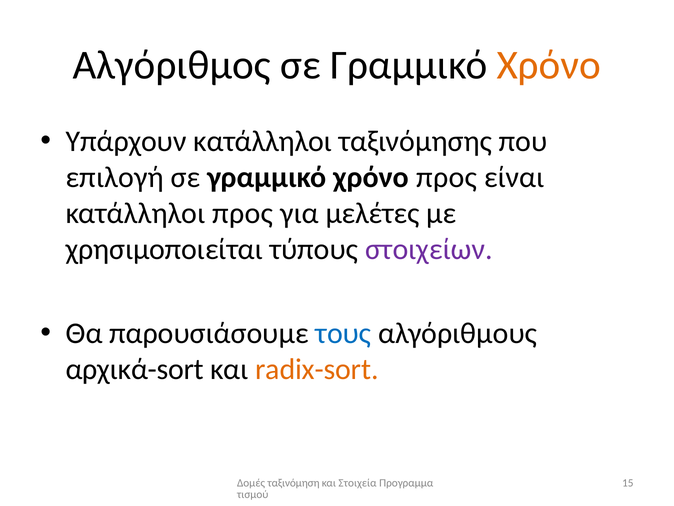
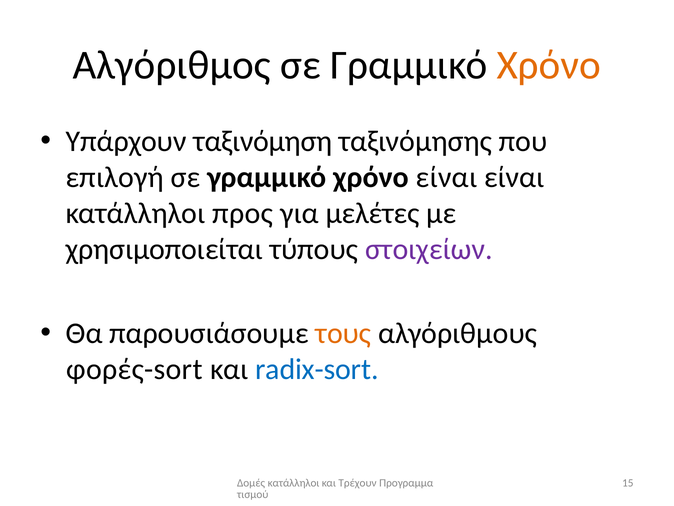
Υπάρχουν κατάλληλοι: κατάλληλοι -> ταξινόμηση
χρόνο προς: προς -> είναι
τους colour: blue -> orange
αρχικά-sort: αρχικά-sort -> φορές-sort
radix-sort colour: orange -> blue
Δομές ταξινόμηση: ταξινόμηση -> κατάλληλοι
Στοιχεία: Στοιχεία -> Τρέχουν
